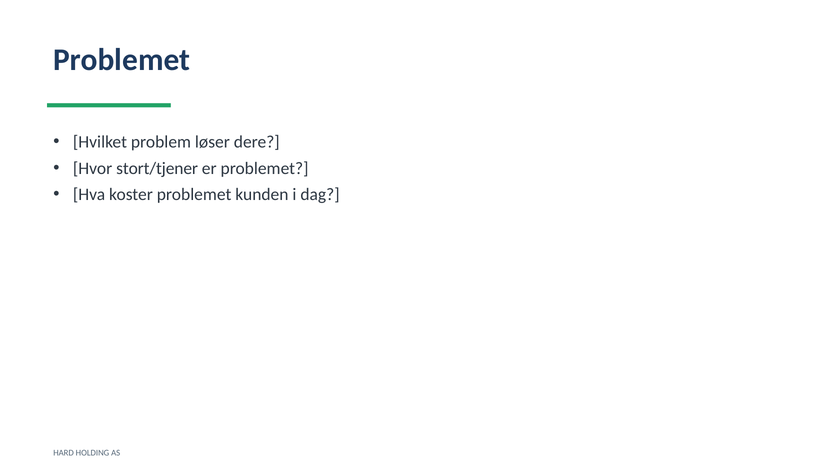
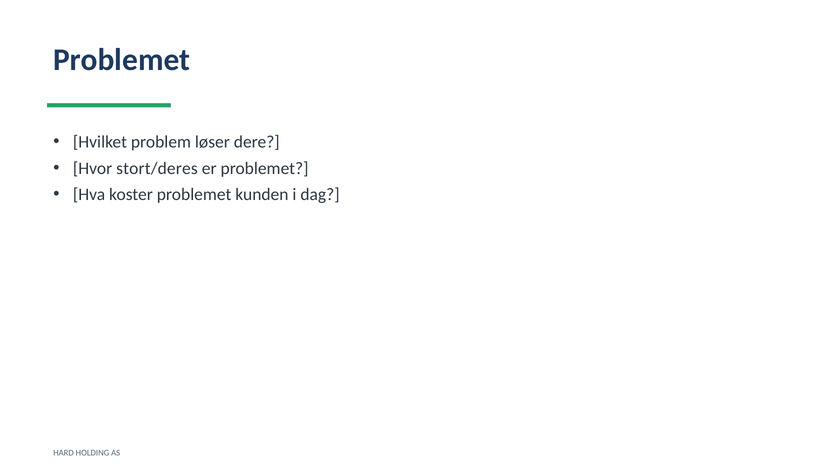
stort/tjener: stort/tjener -> stort/deres
